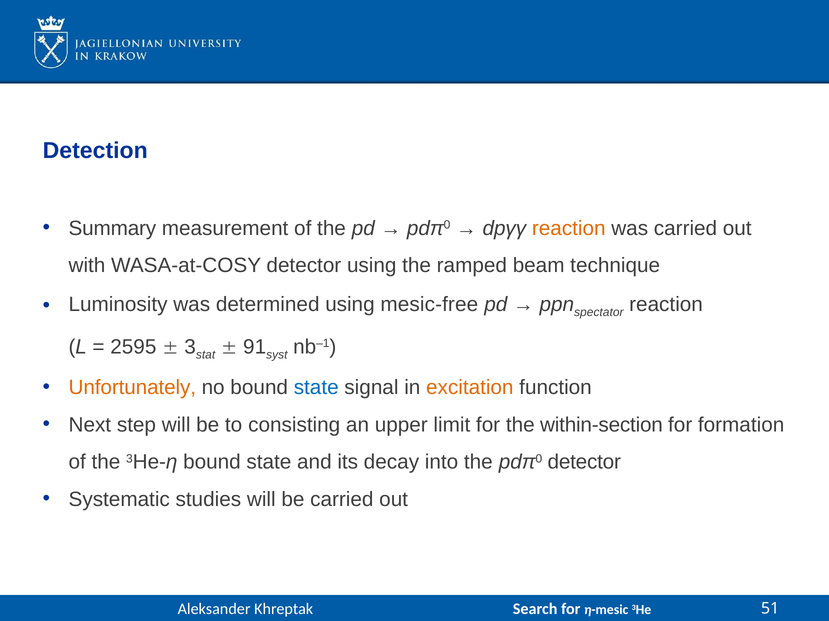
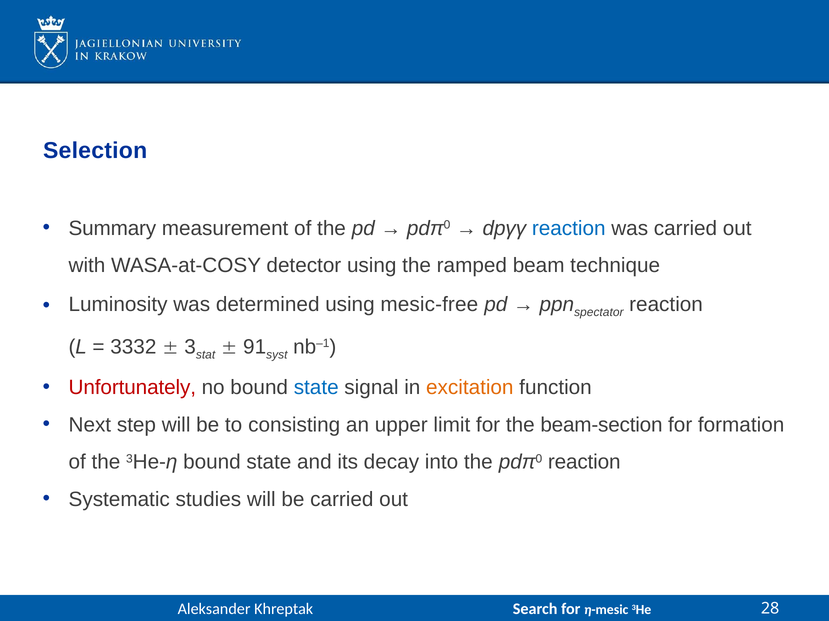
Detection: Detection -> Selection
reaction at (569, 228) colour: orange -> blue
2595: 2595 -> 3332
Unfortunately colour: orange -> red
within-section: within-section -> beam-section
pdπ0 detector: detector -> reaction
51: 51 -> 28
